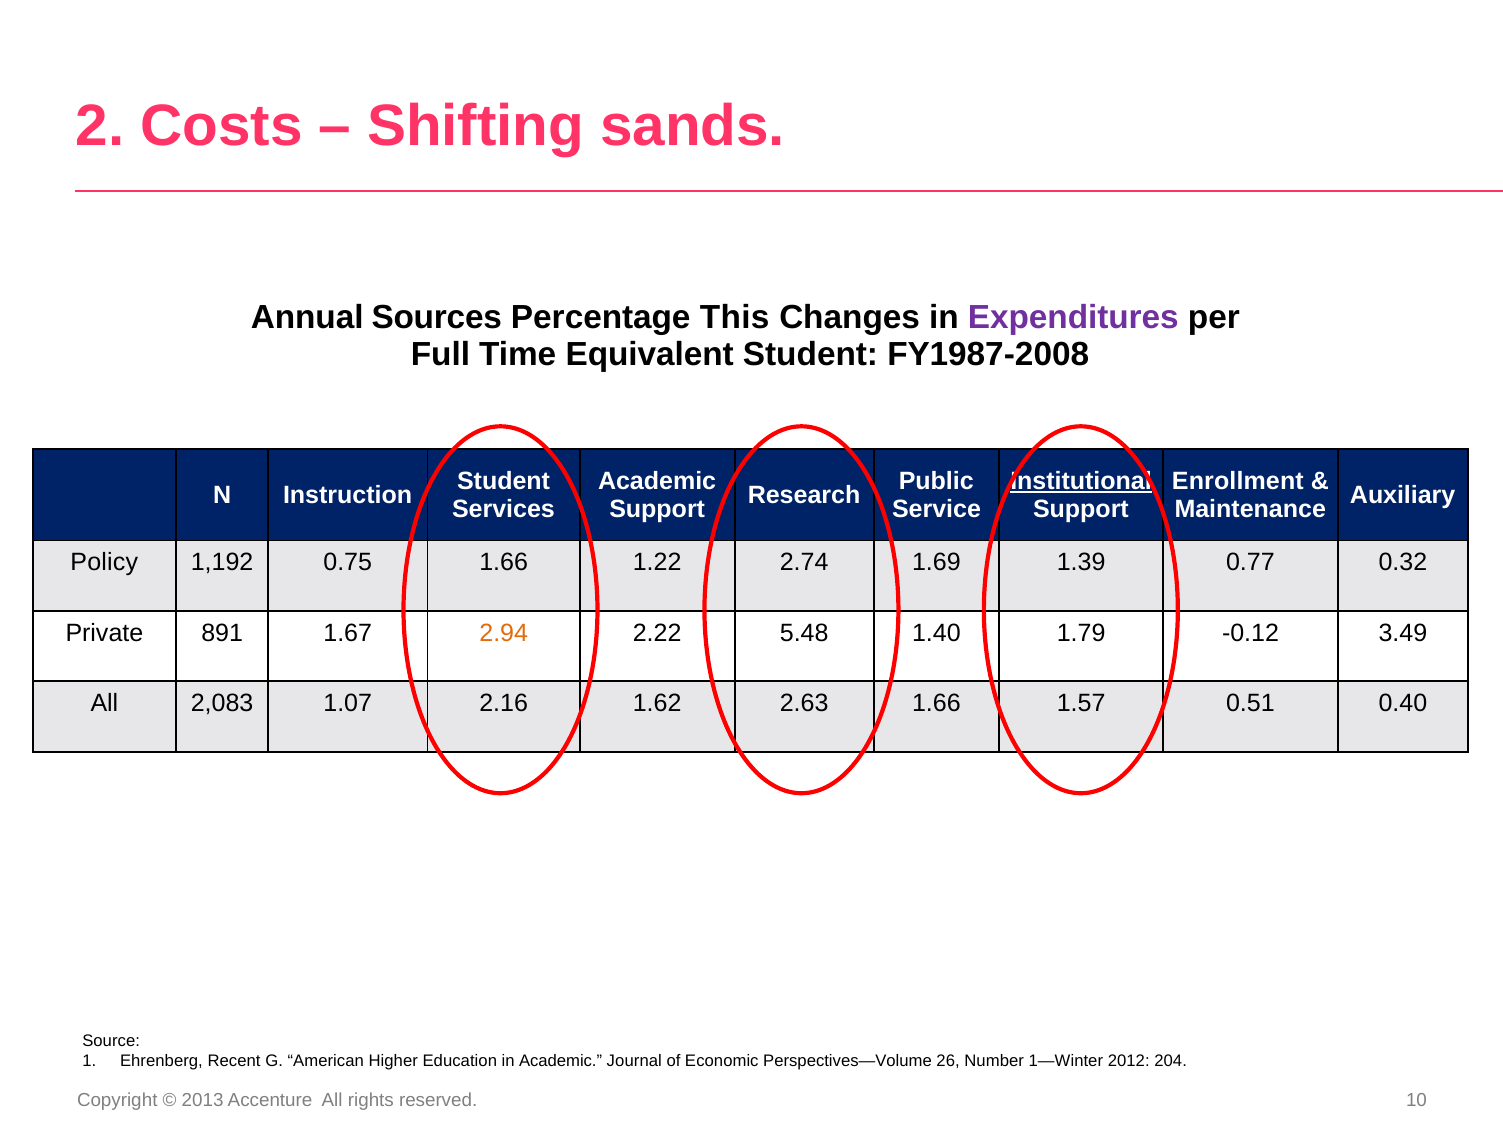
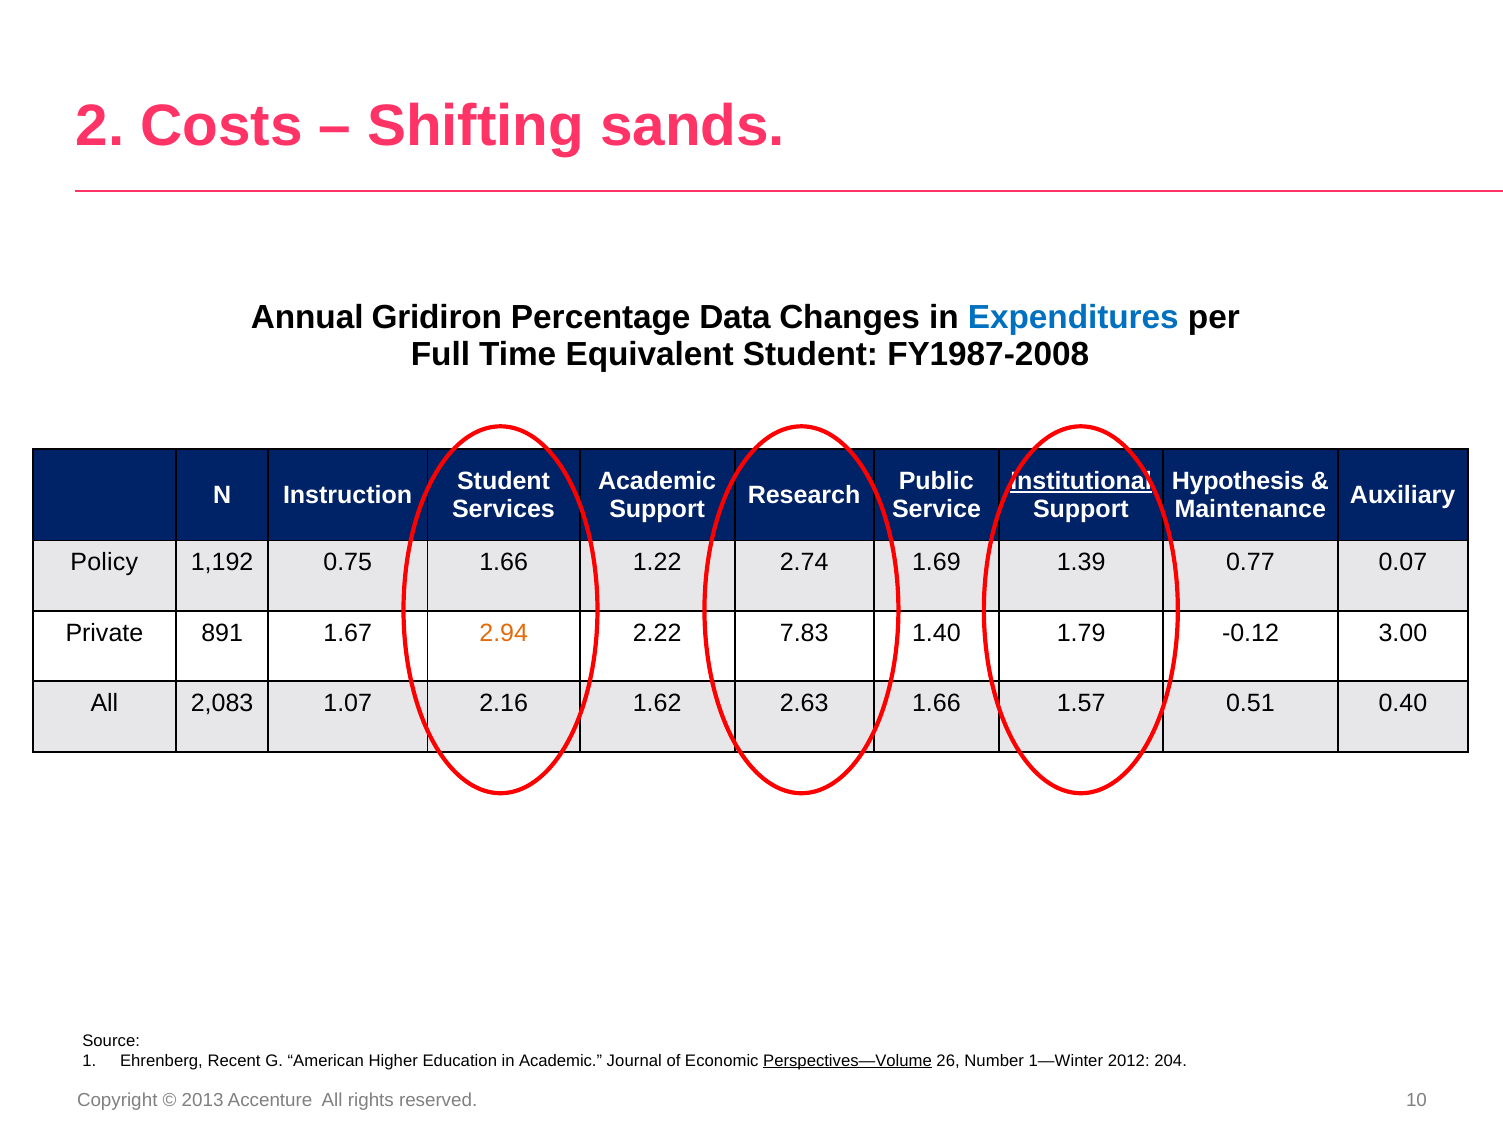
Sources: Sources -> Gridiron
This: This -> Data
Expenditures colour: purple -> blue
Enrollment: Enrollment -> Hypothesis
0.32: 0.32 -> 0.07
5.48: 5.48 -> 7.83
3.49: 3.49 -> 3.00
Perspectives—Volume underline: none -> present
